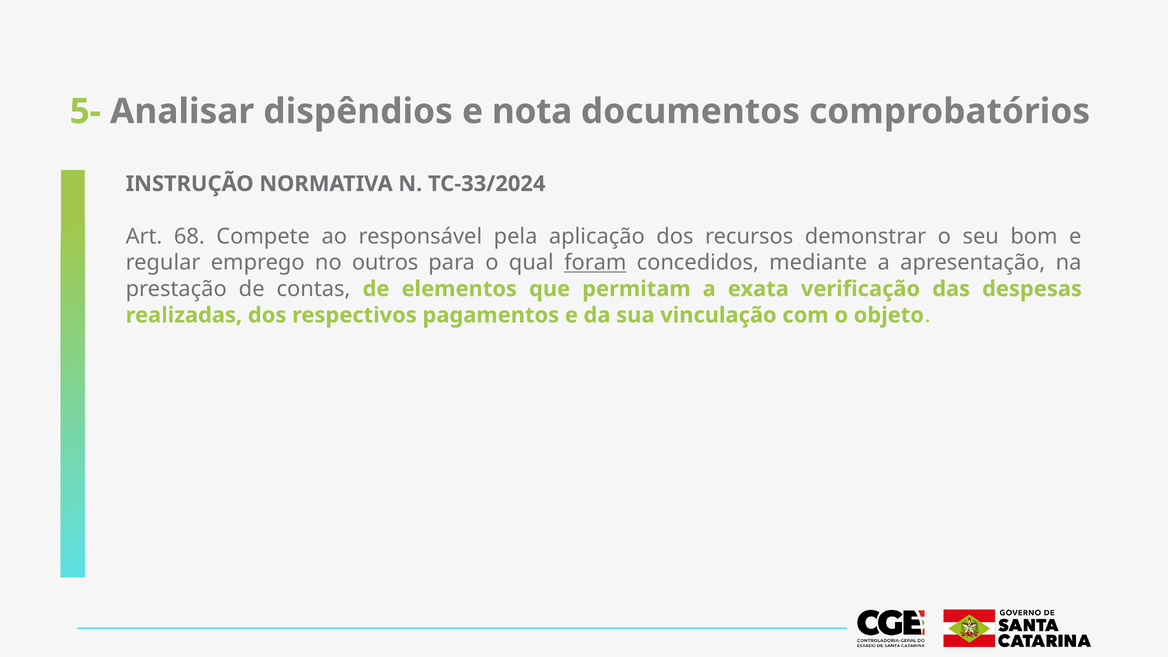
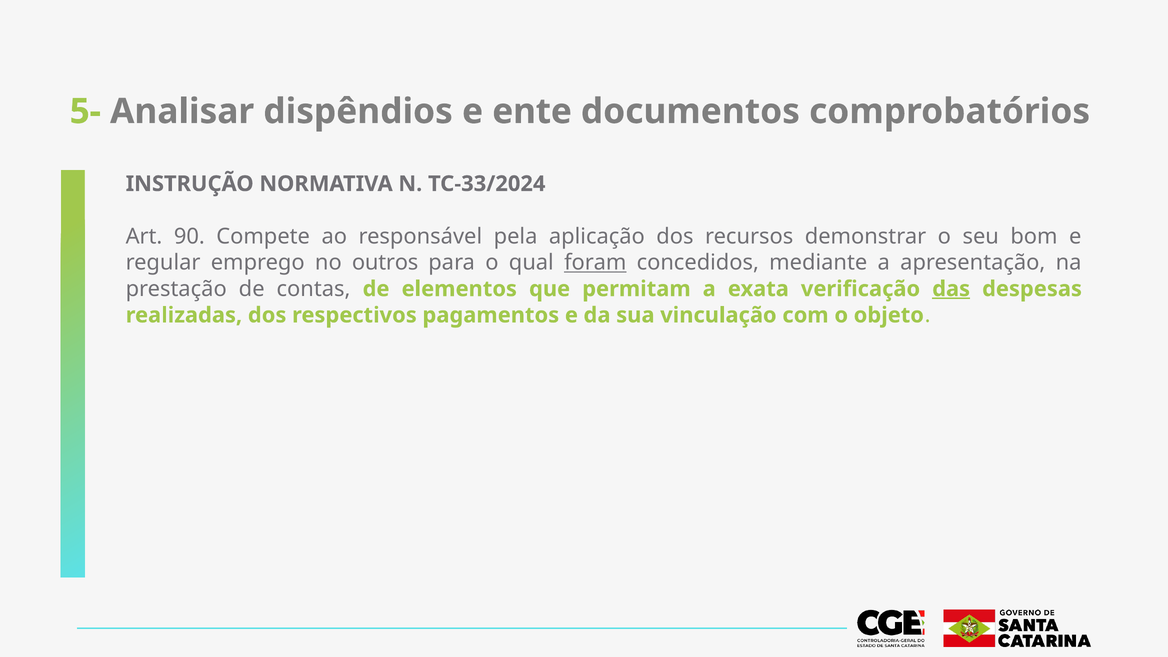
nota: nota -> ente
68: 68 -> 90
das underline: none -> present
